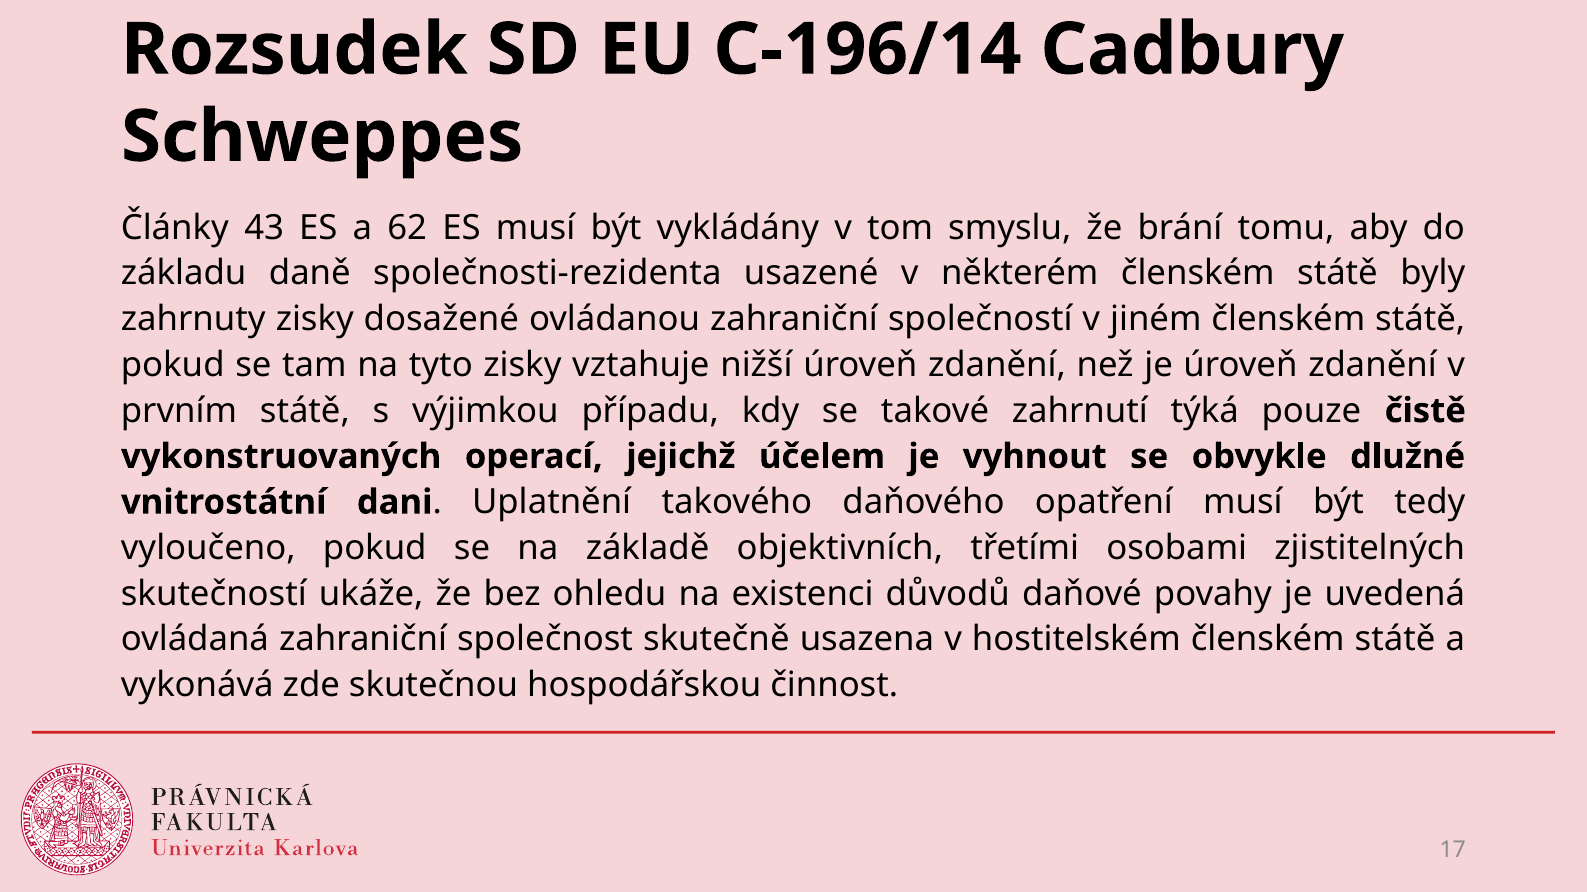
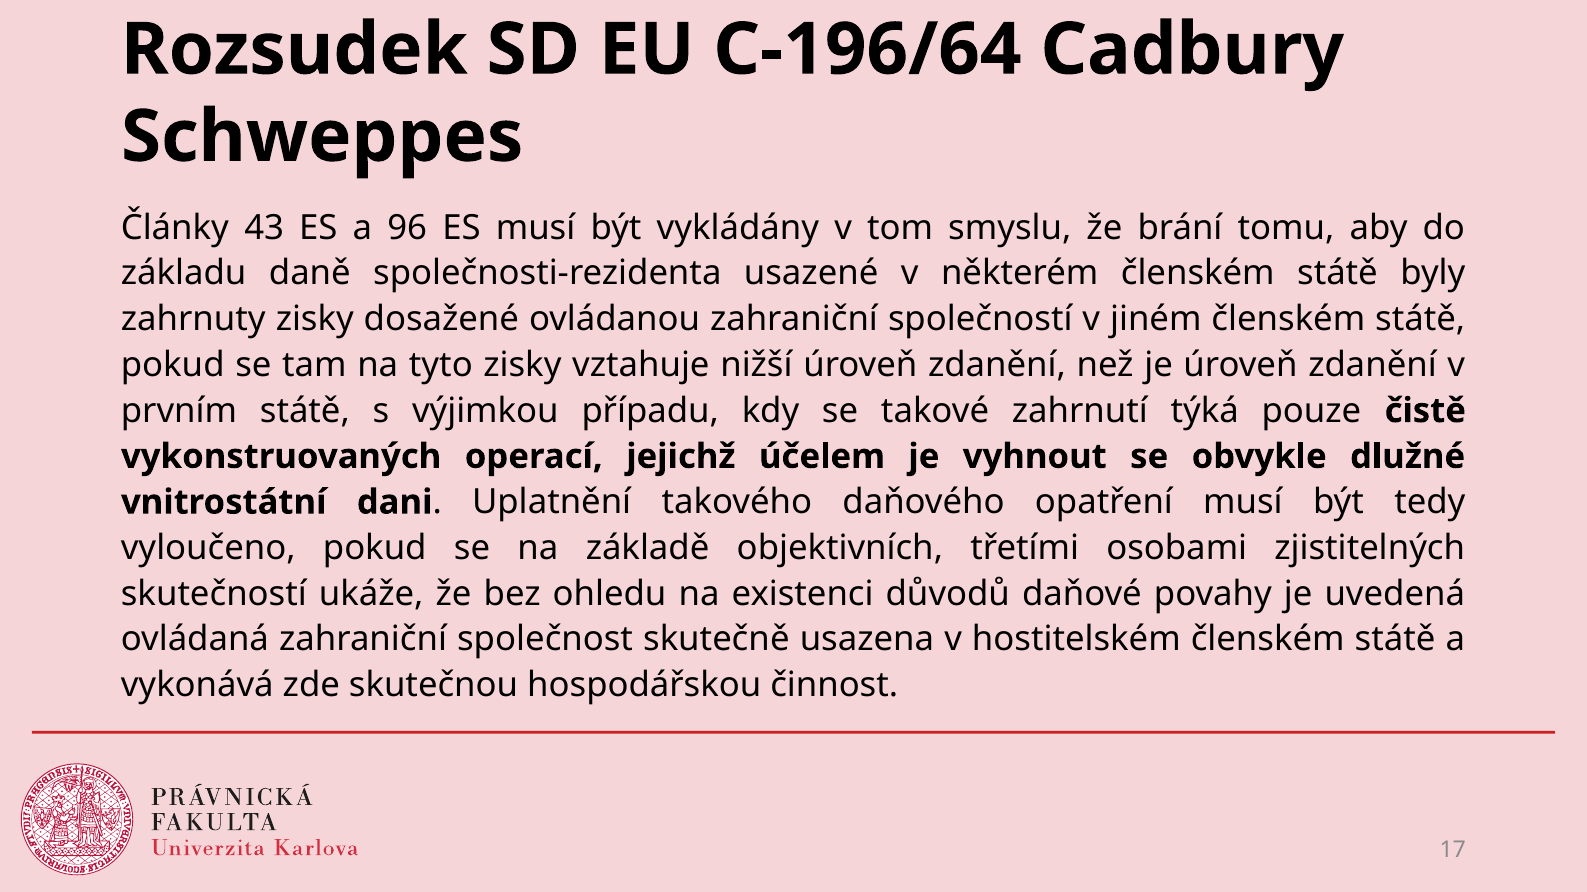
C-196/14: C-196/14 -> C-196/64
62: 62 -> 96
